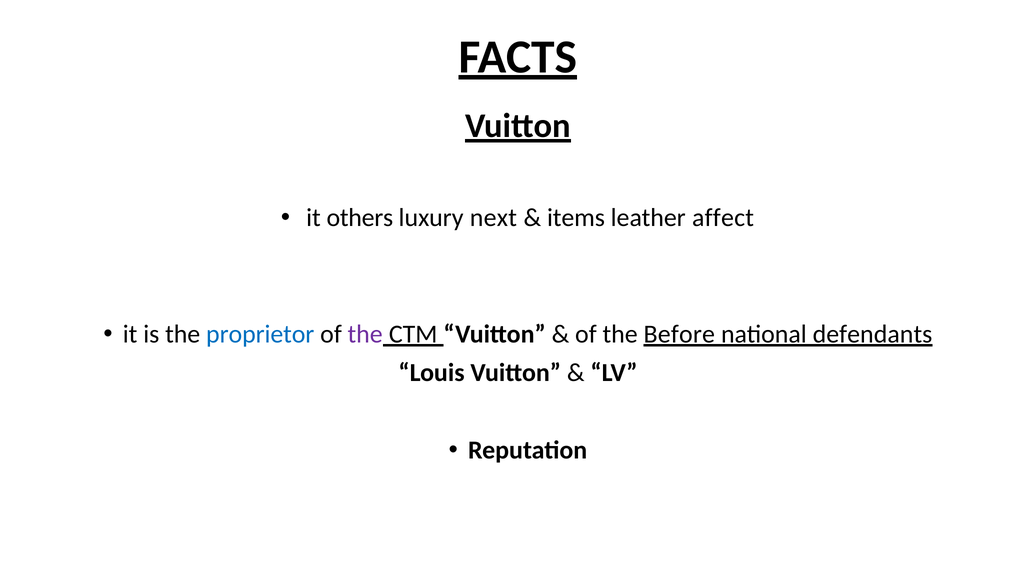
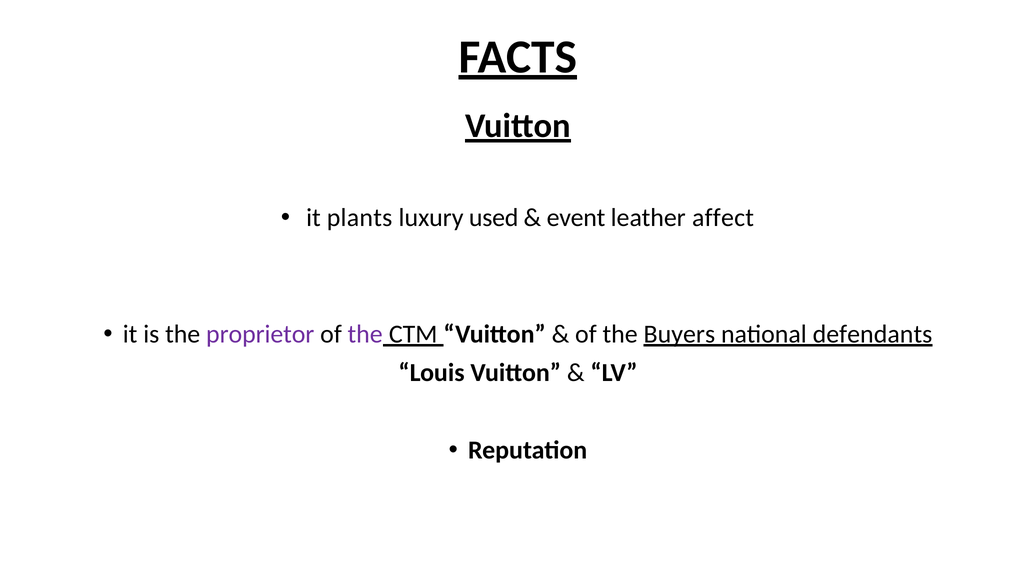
others: others -> plants
next: next -> used
items: items -> event
proprietor colour: blue -> purple
Before: Before -> Buyers
